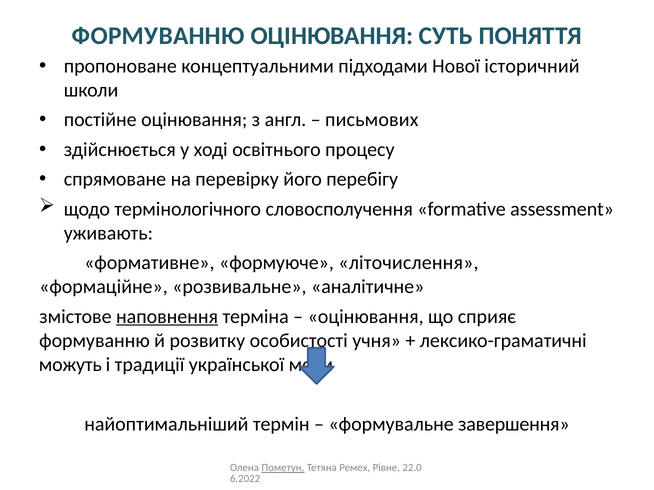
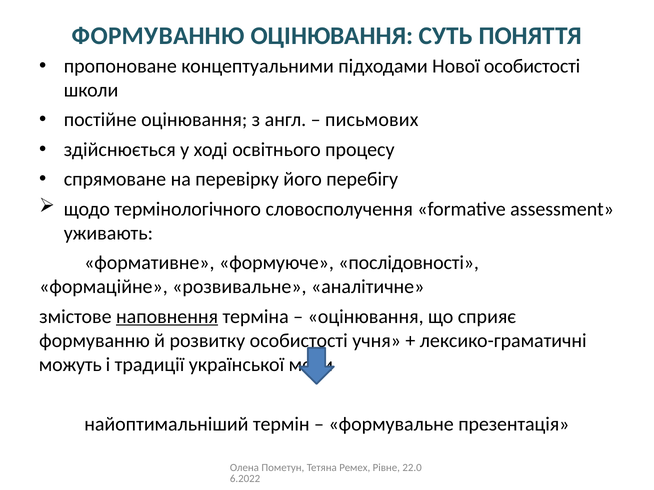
Нової історичний: історичний -> особистості
літочислення: літочислення -> послідовності
завершення: завершення -> презентація
Пометун underline: present -> none
